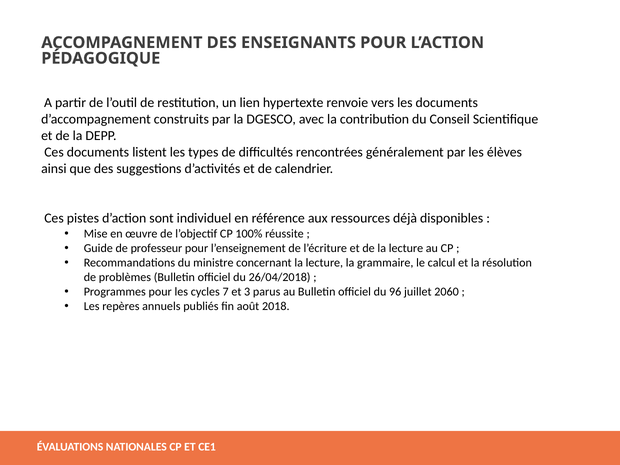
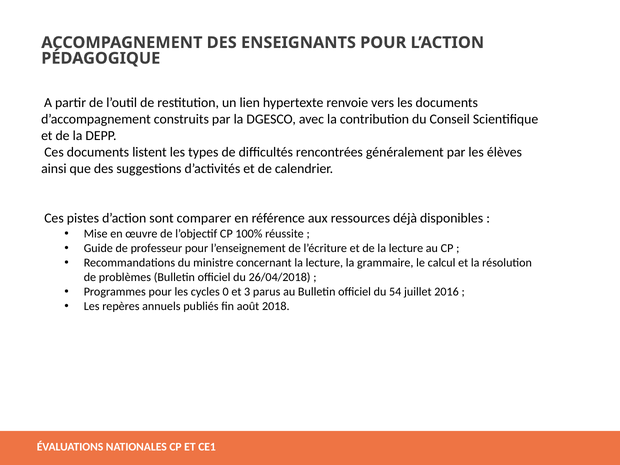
individuel: individuel -> comparer
7: 7 -> 0
96: 96 -> 54
2060: 2060 -> 2016
